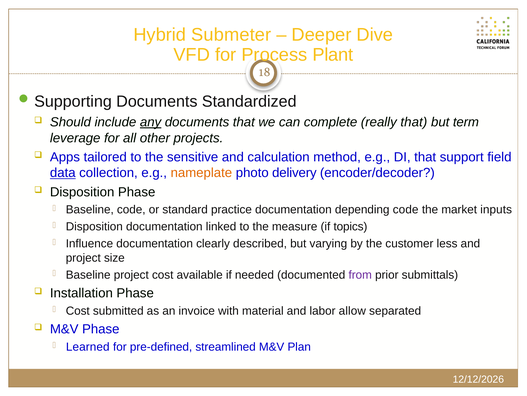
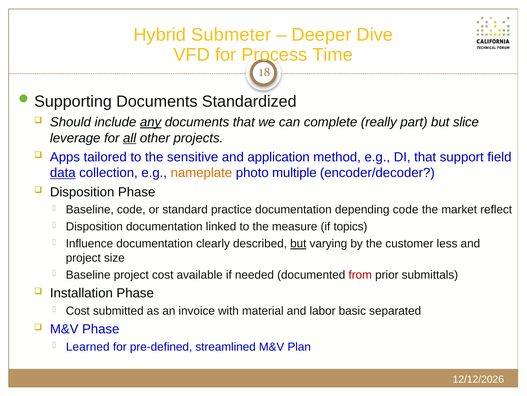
Plant: Plant -> Time
really that: that -> part
term: term -> slice
all underline: none -> present
calculation: calculation -> application
delivery: delivery -> multiple
inputs: inputs -> reflect
but at (298, 243) underline: none -> present
from colour: purple -> red
allow: allow -> basic
